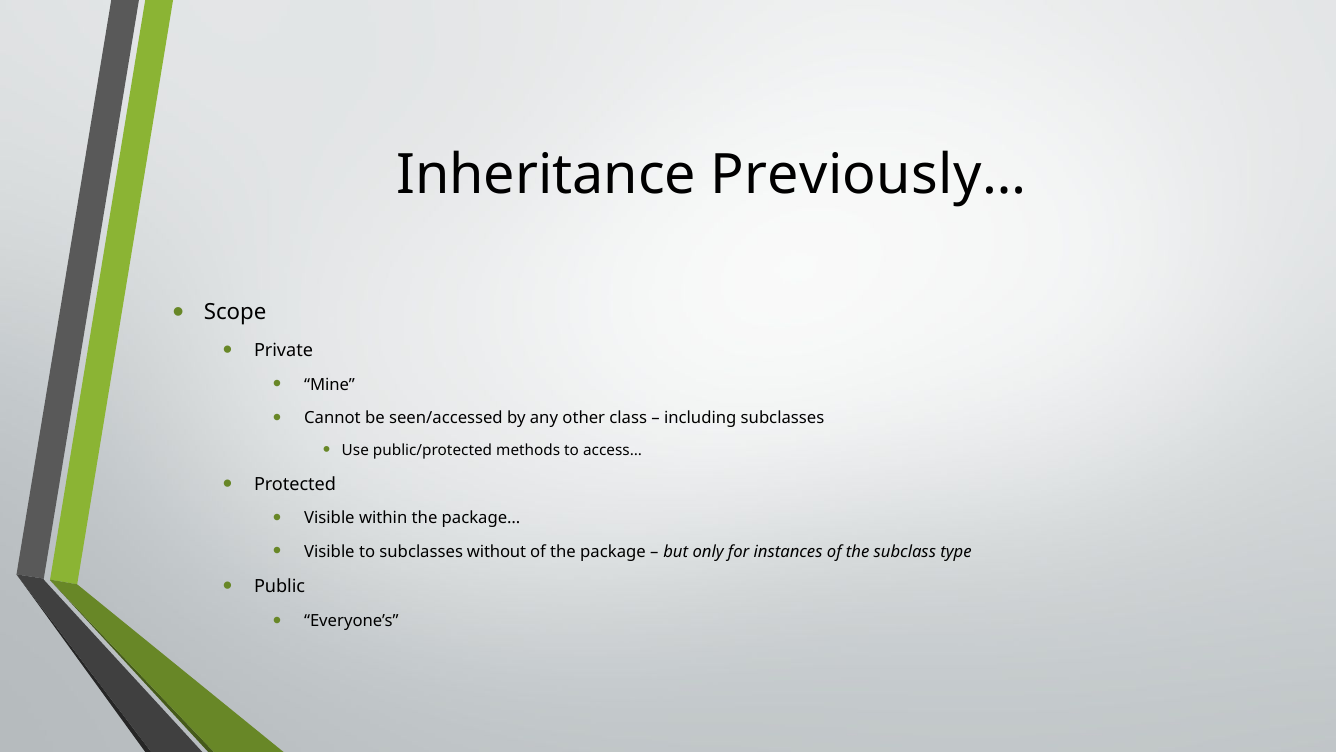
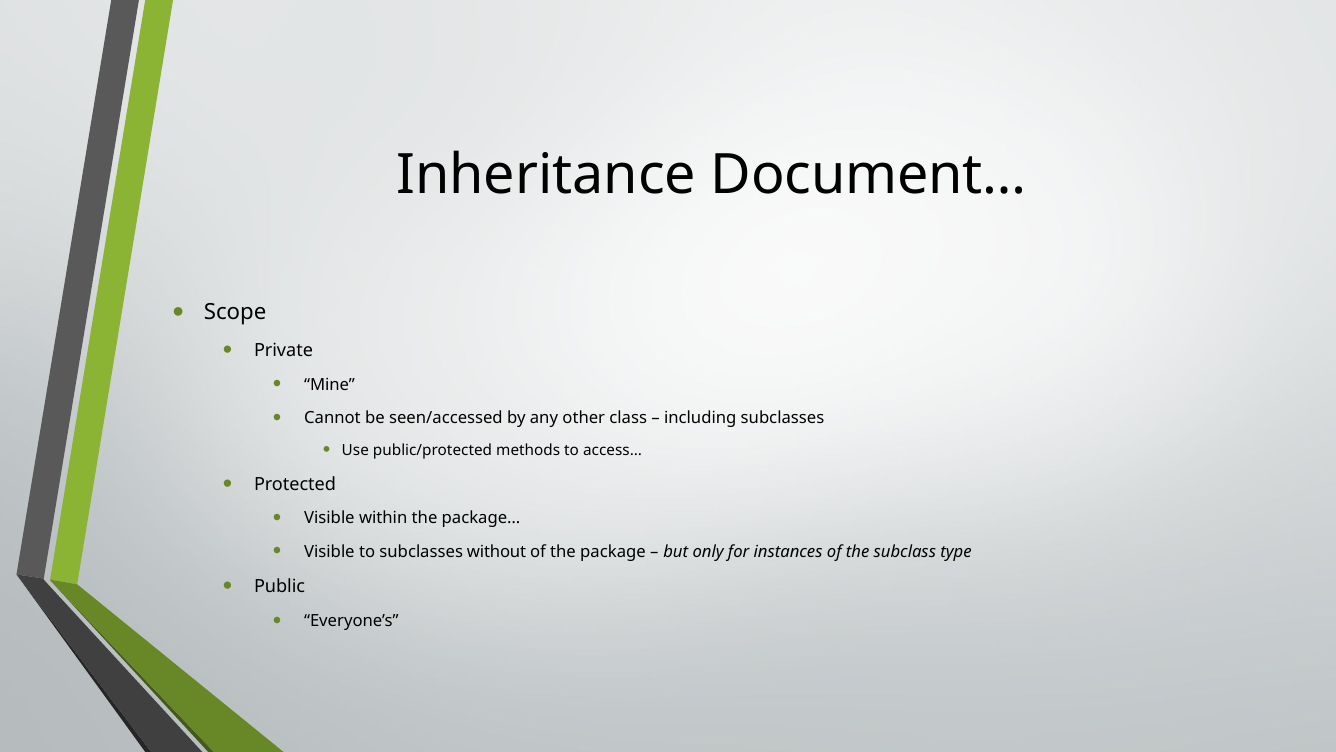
Previously…: Previously… -> Document…
